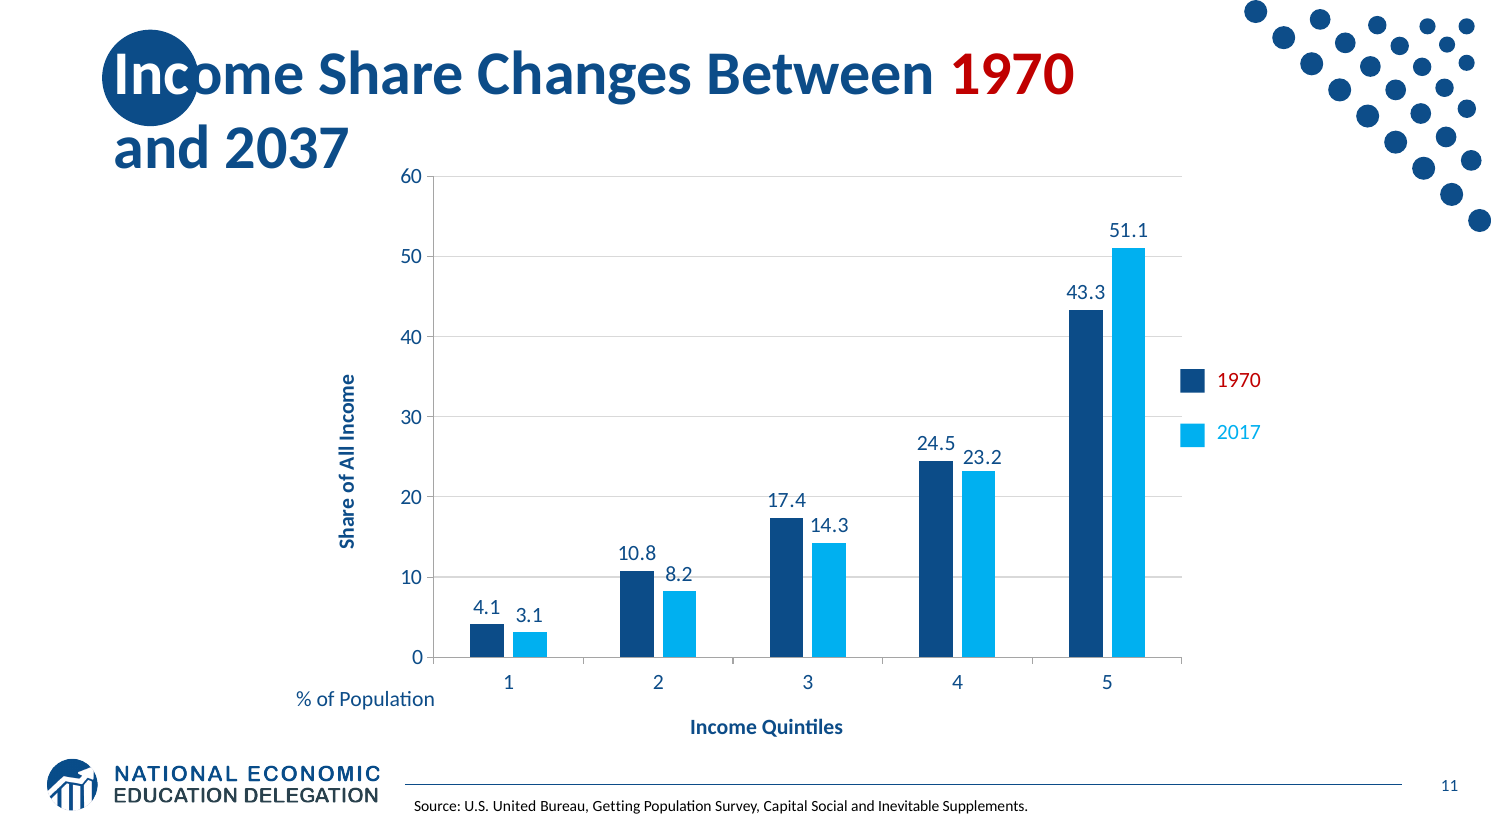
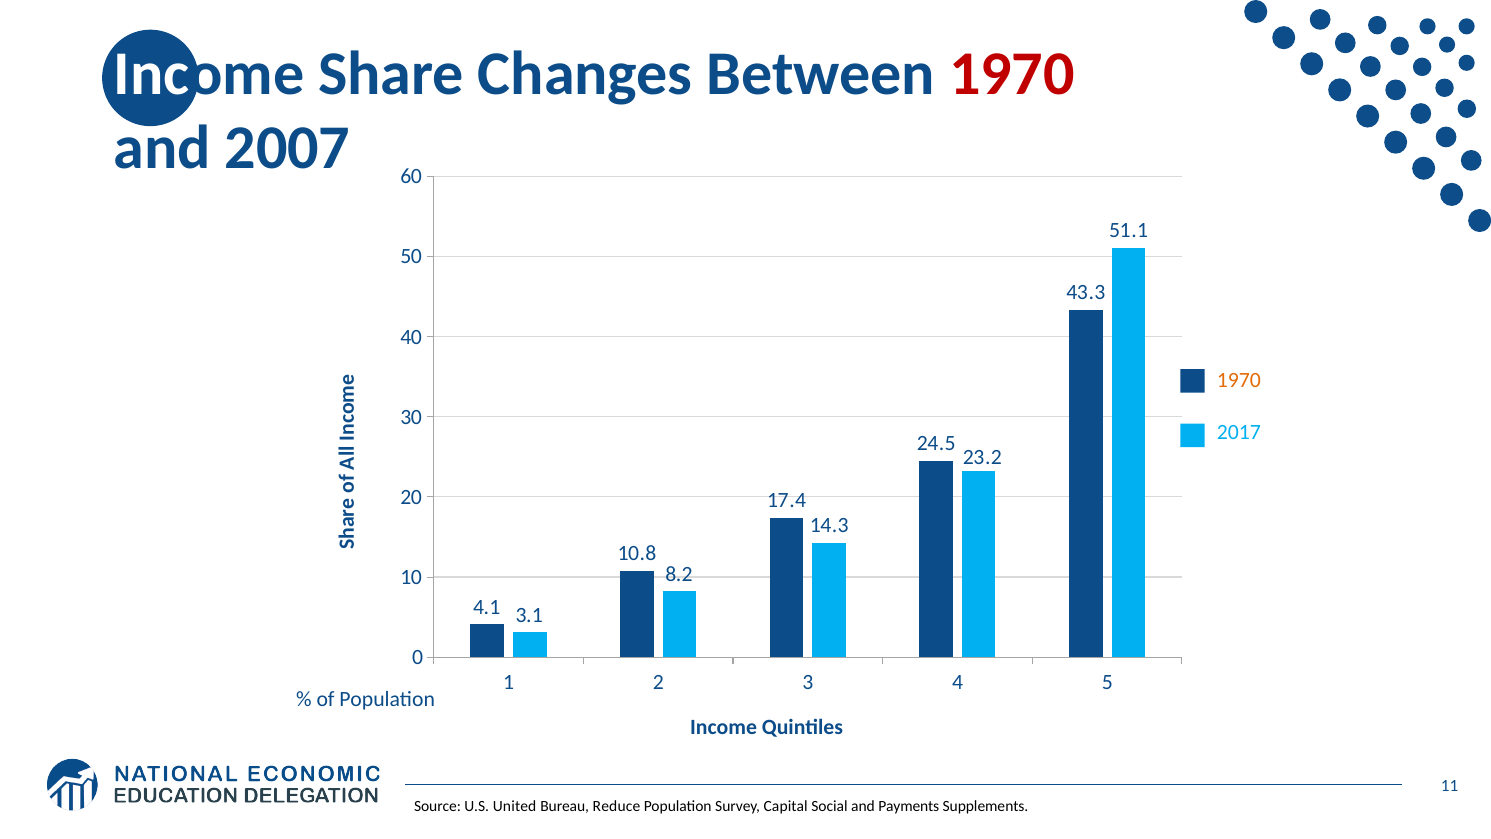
2037: 2037 -> 2007
1970 at (1239, 380) colour: red -> orange
Getting: Getting -> Reduce
Inevitable: Inevitable -> Payments
